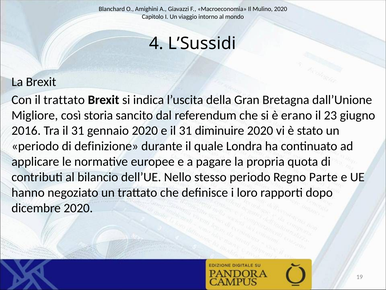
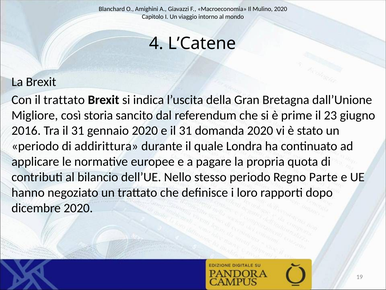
L’Sussidi: L’Sussidi -> L’Catene
erano: erano -> prime
diminuire: diminuire -> domanda
definizione: definizione -> addirittura
